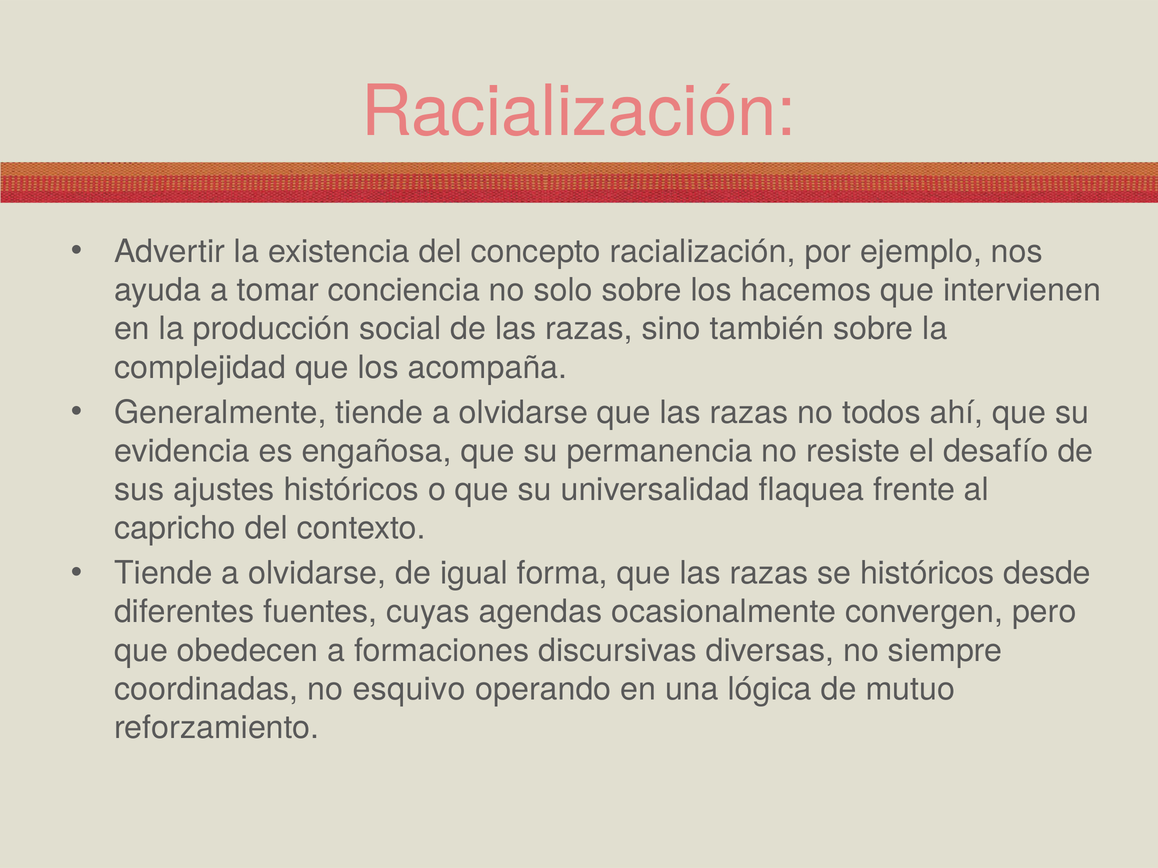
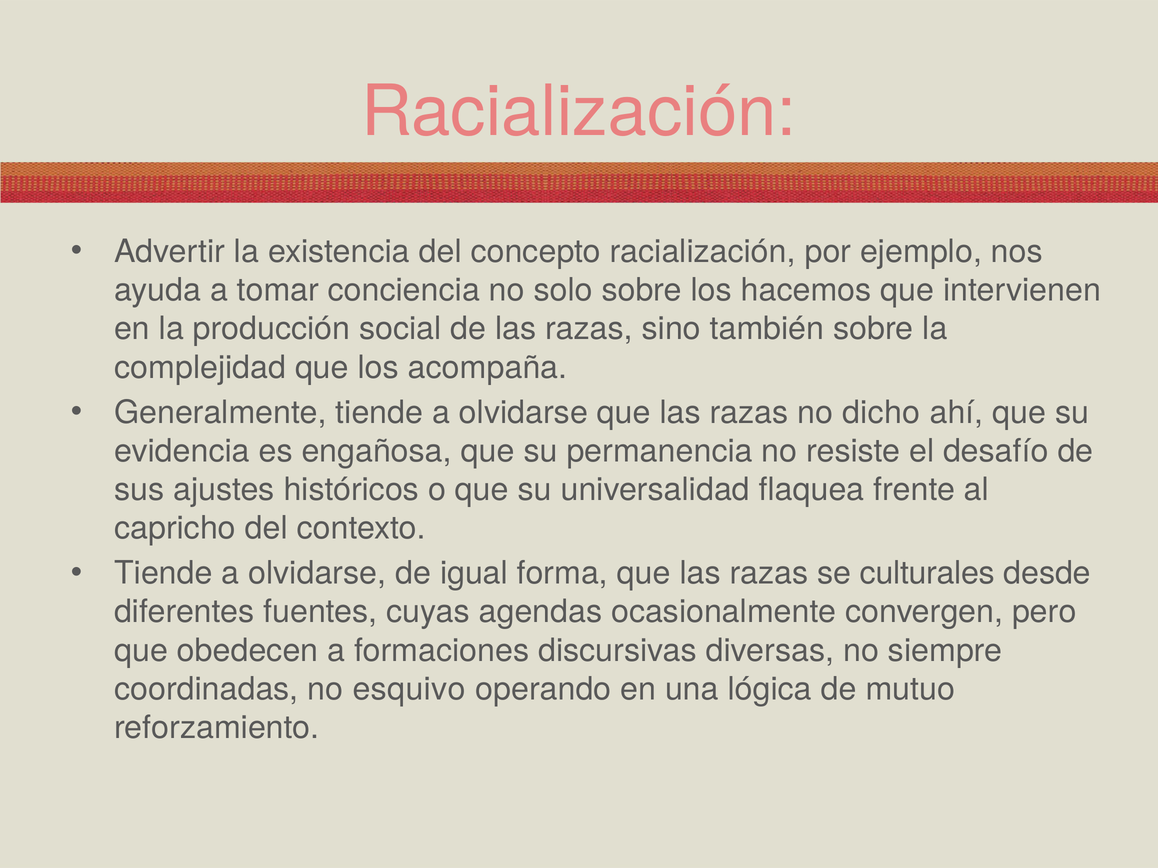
todos: todos -> dicho
se históricos: históricos -> culturales
